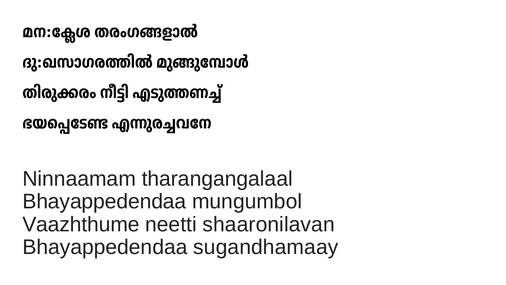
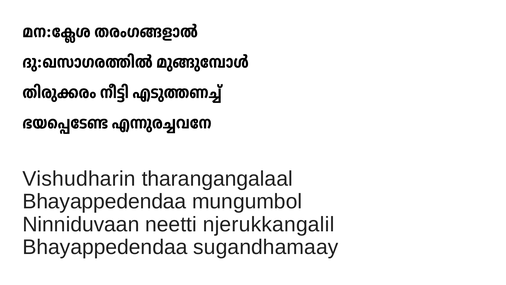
Ninnaamam: Ninnaamam -> Vishudharin
Vaazhthume: Vaazhthume -> Ninniduvaan
shaaronilavan: shaaronilavan -> njerukkangalil
